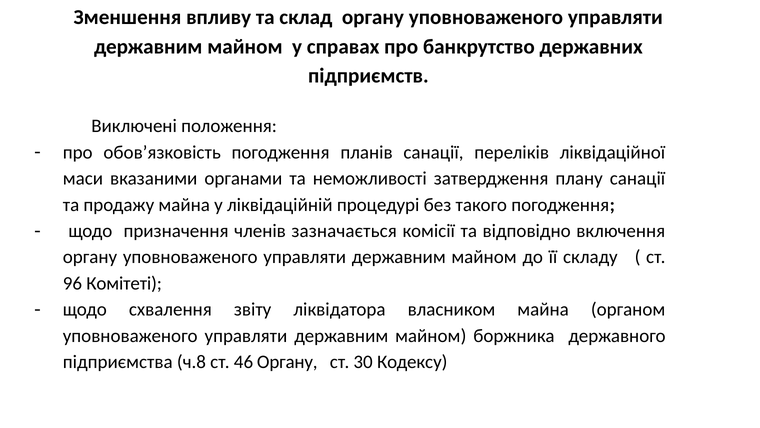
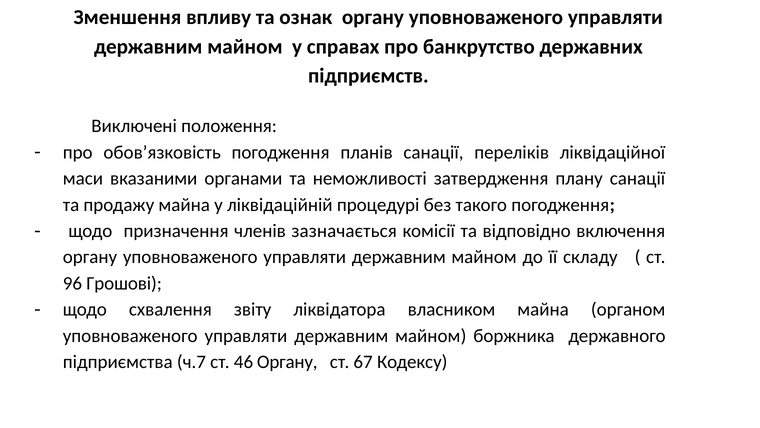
склад: склад -> ознак
Комітеті: Комітеті -> Грошові
ч.8: ч.8 -> ч.7
30: 30 -> 67
